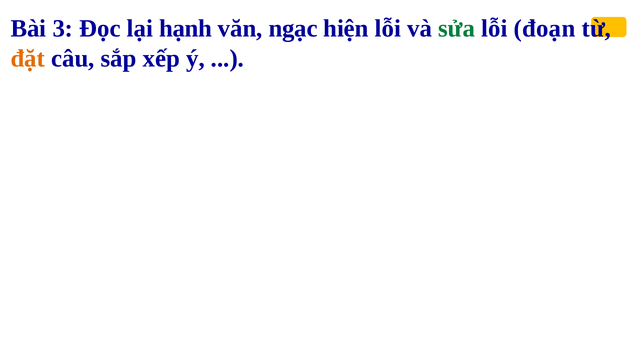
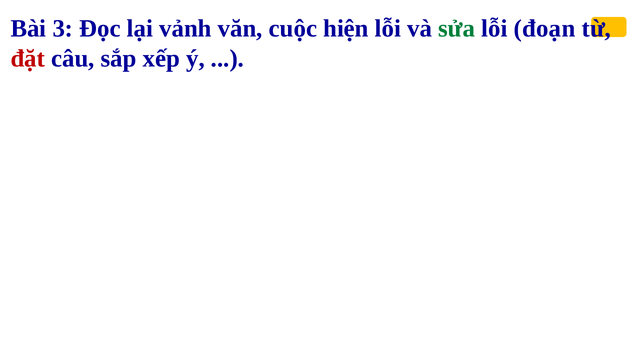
hạnh: hạnh -> vảnh
ngạc: ngạc -> cuộc
đặt colour: orange -> red
